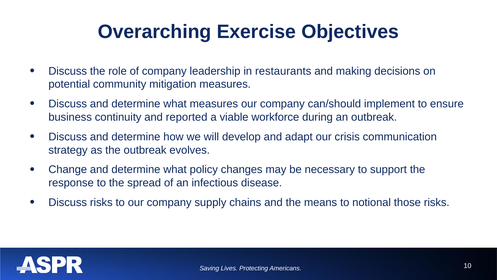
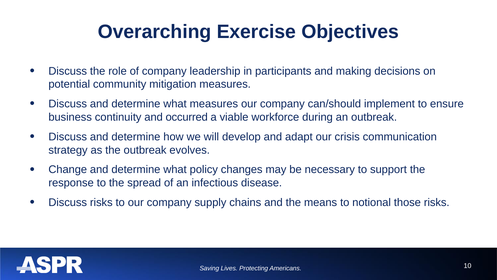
restaurants: restaurants -> participants
reported: reported -> occurred
